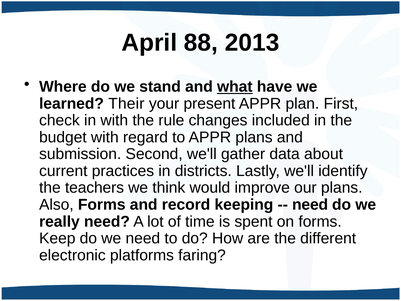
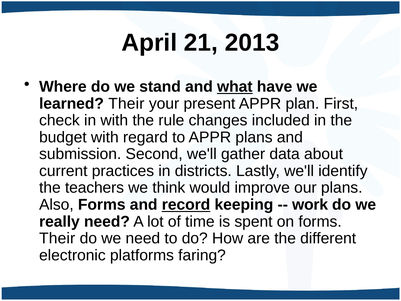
88: 88 -> 21
record underline: none -> present
need at (310, 205): need -> work
Keep at (57, 238): Keep -> Their
